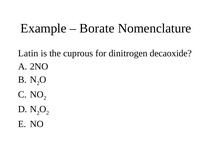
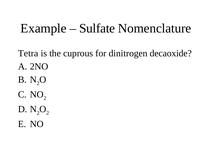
Borate: Borate -> Sulfate
Latin: Latin -> Tetra
